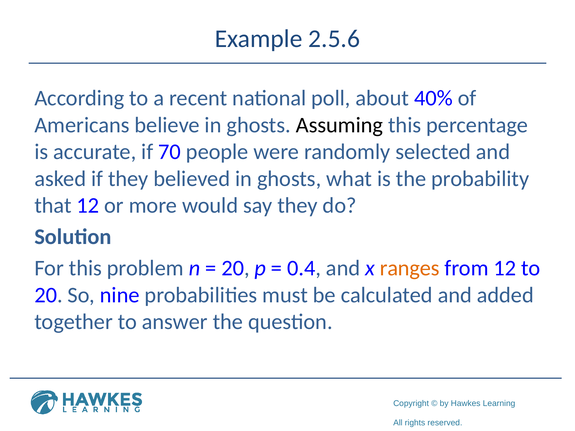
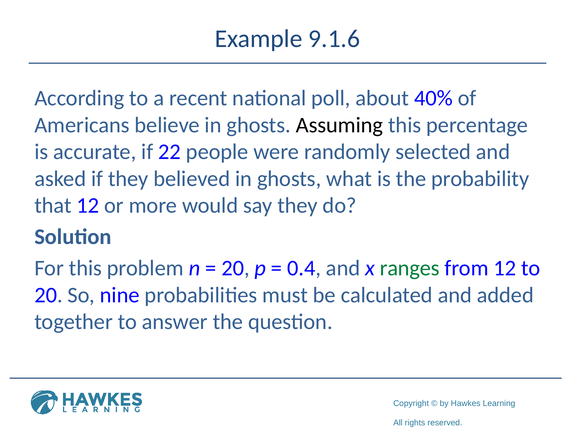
2.5.6: 2.5.6 -> 9.1.6
70: 70 -> 22
ranges colour: orange -> green
